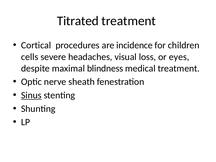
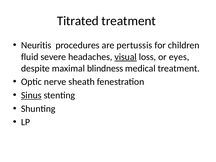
Cortical: Cortical -> Neuritis
incidence: incidence -> pertussis
cells: cells -> fluid
visual underline: none -> present
